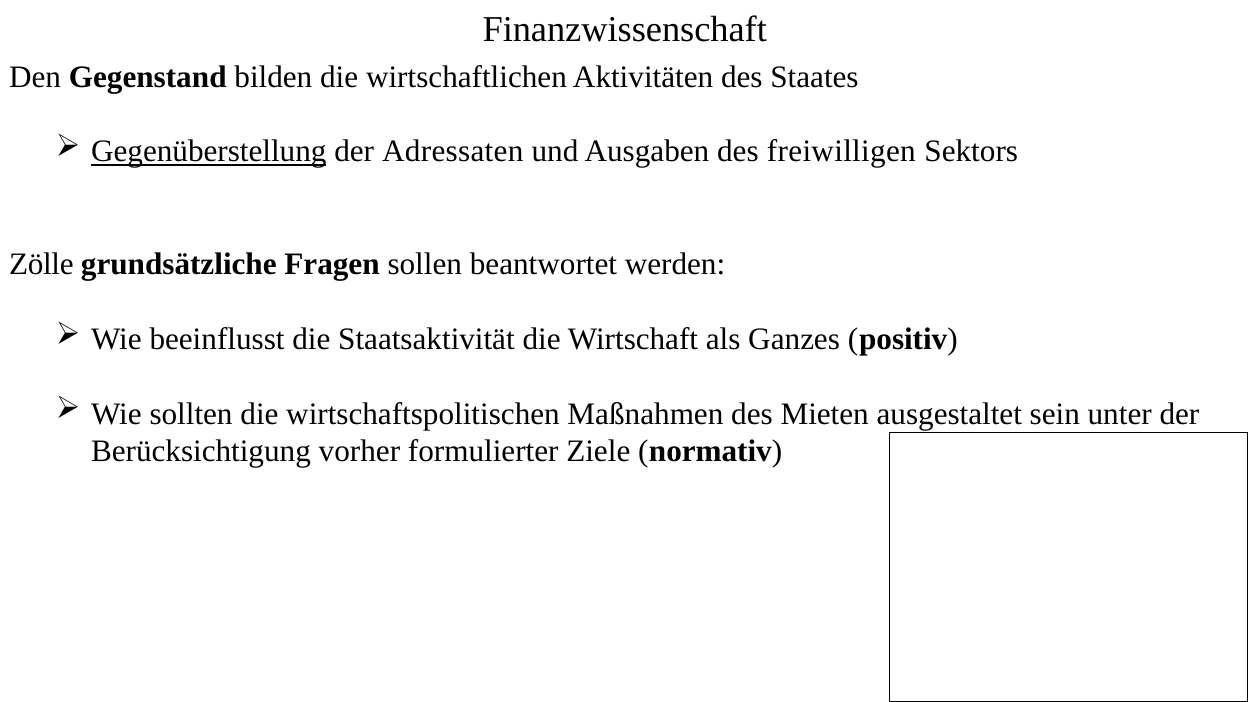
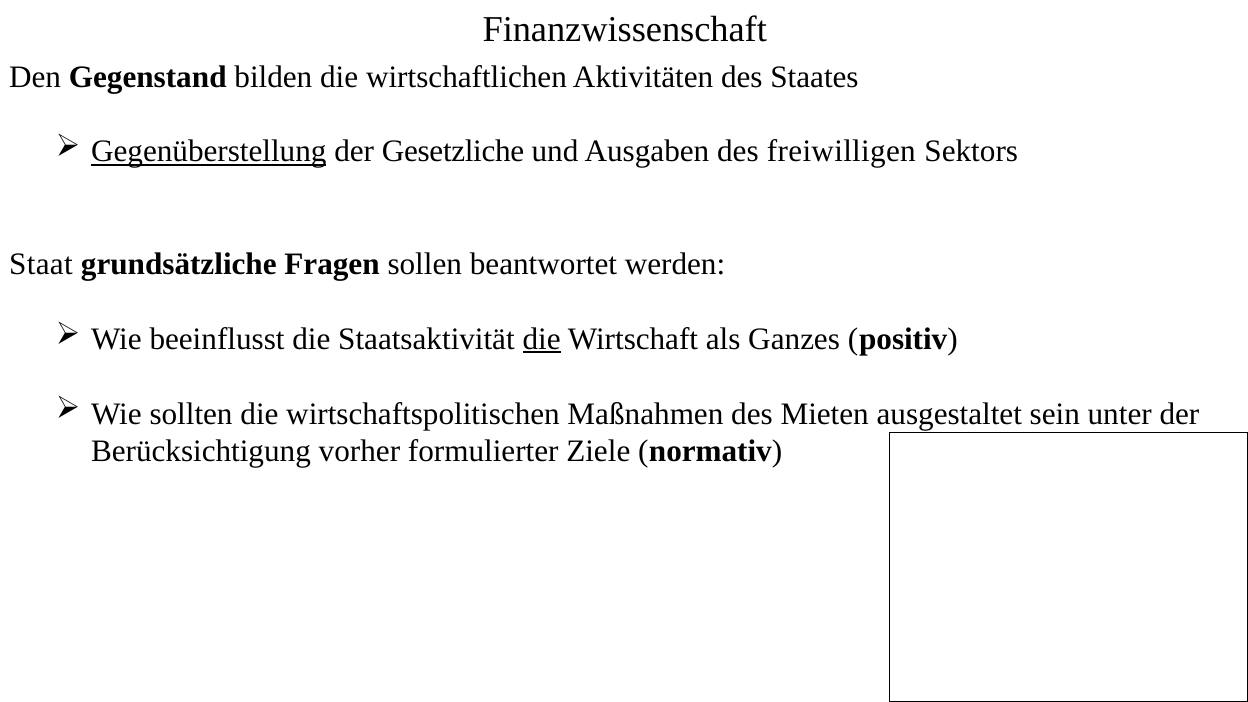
Adressaten: Adressaten -> Gesetzliche
Zölle: Zölle -> Staat
die at (542, 339) underline: none -> present
